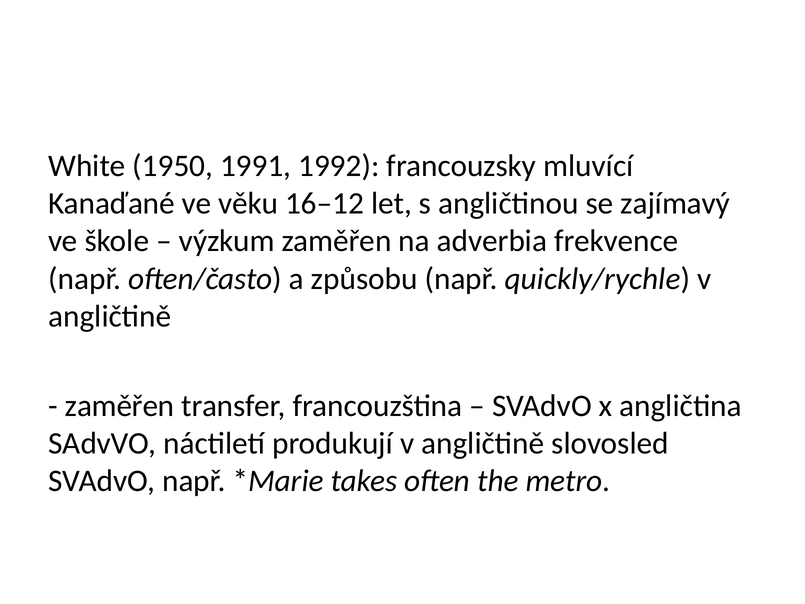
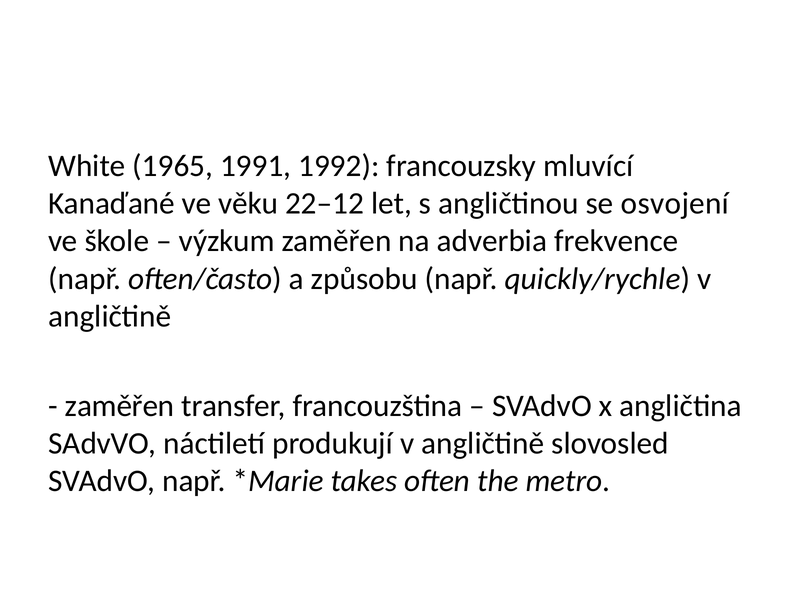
1950: 1950 -> 1965
16–12: 16–12 -> 22–12
zajímavý: zajímavý -> osvojení
